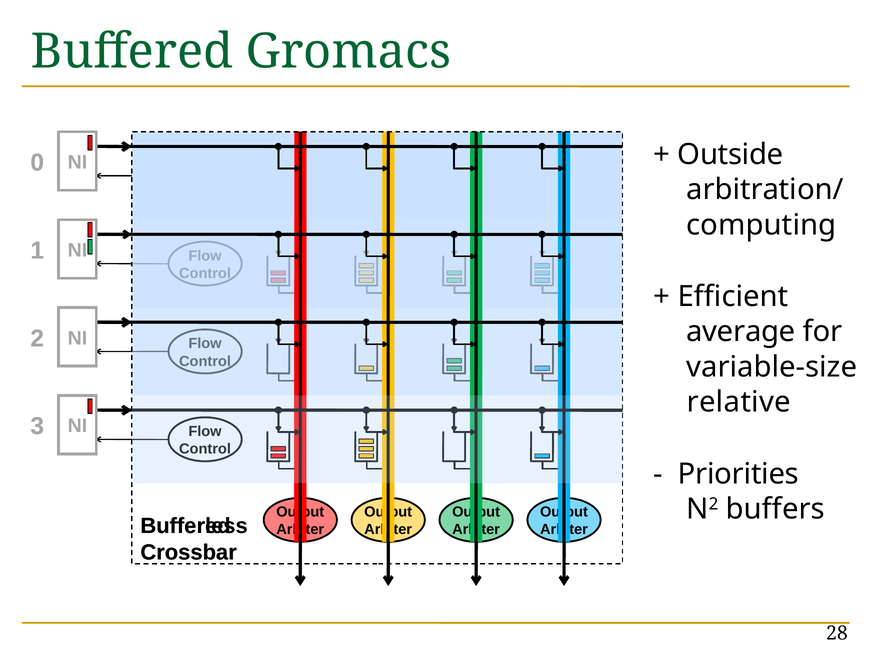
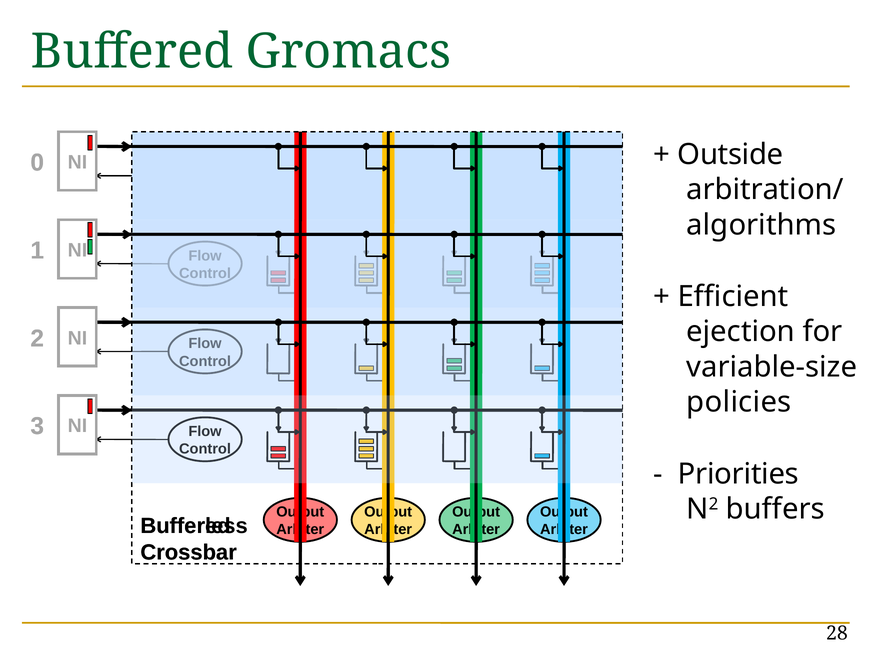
computing: computing -> algorithms
average: average -> ejection
relative: relative -> policies
